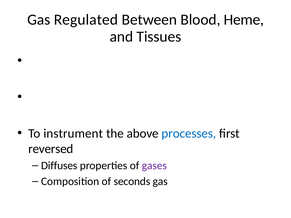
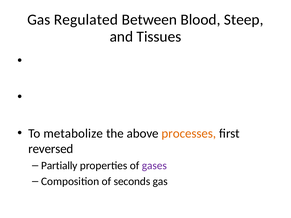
Heme: Heme -> Steep
instrument: instrument -> metabolize
processes colour: blue -> orange
Diffuses: Diffuses -> Partially
